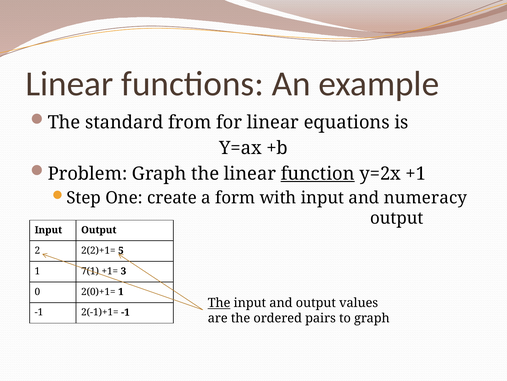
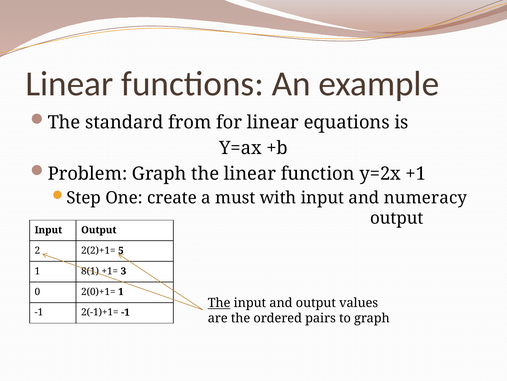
function underline: present -> none
form: form -> must
7(1: 7(1 -> 8(1
